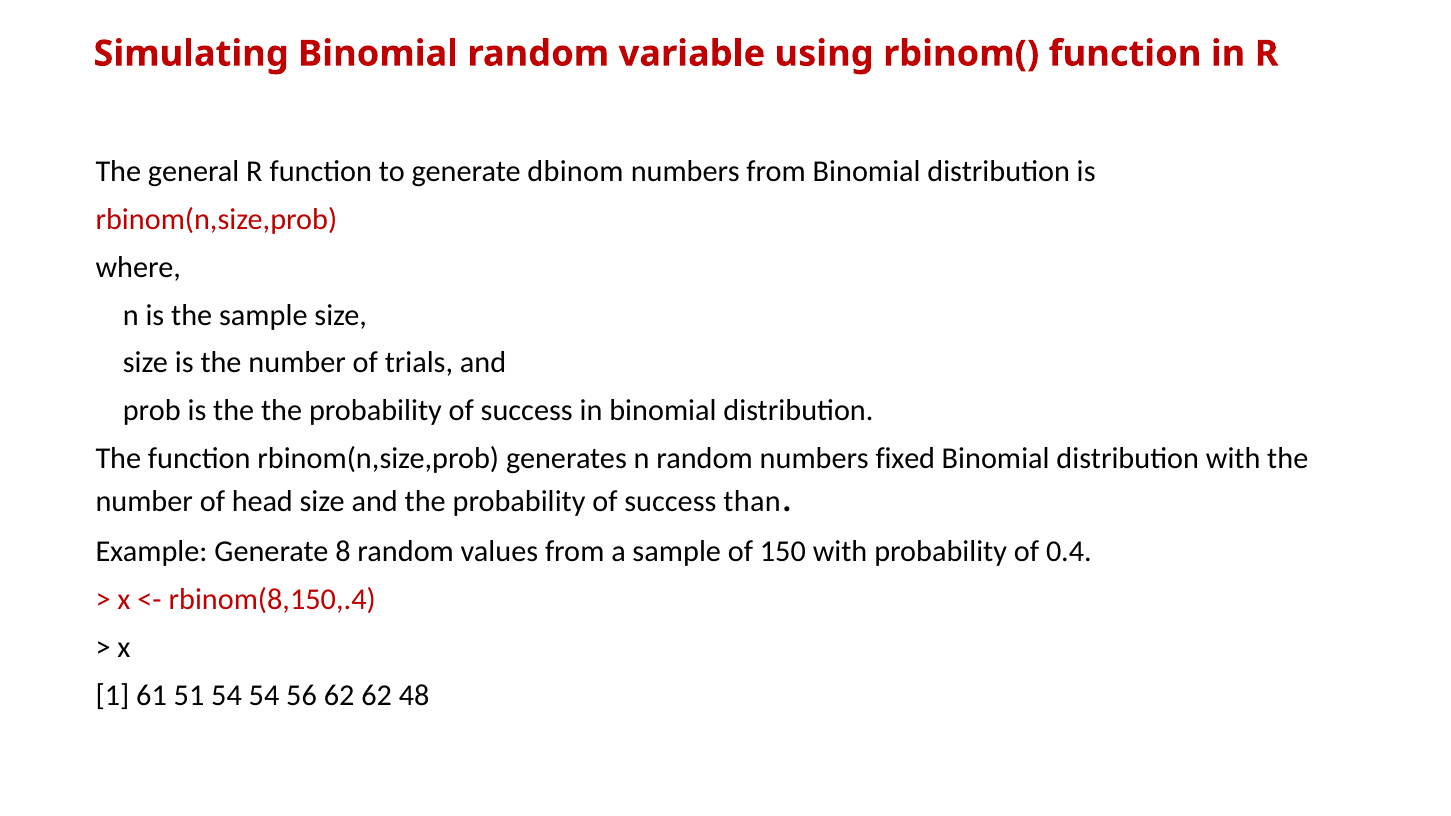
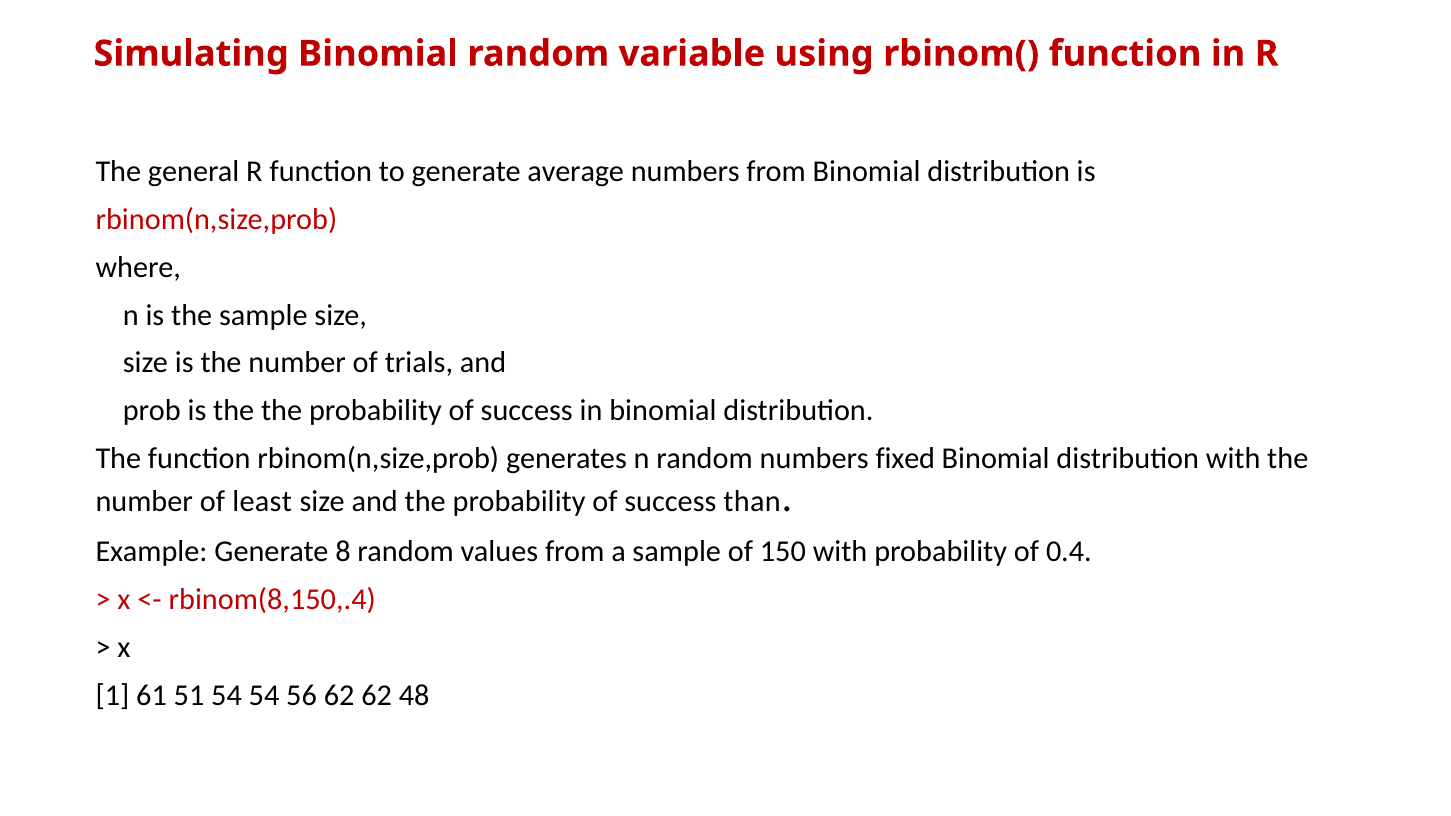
dbinom: dbinom -> average
head: head -> least
